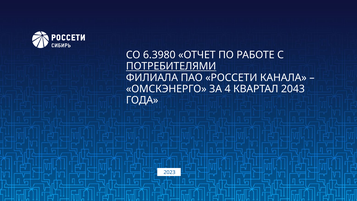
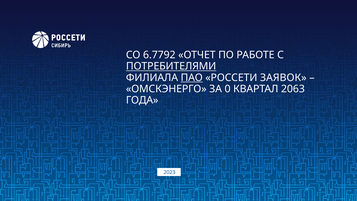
6.3980: 6.3980 -> 6.7792
ПАО underline: none -> present
КАНАЛА: КАНАЛА -> ЗАЯВОК
4: 4 -> 0
2043: 2043 -> 2063
